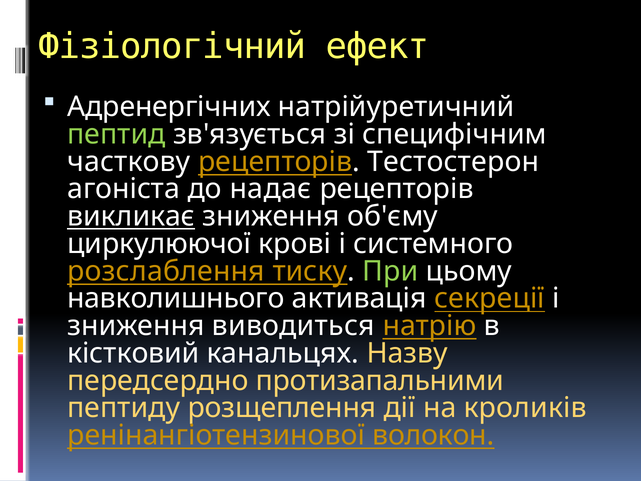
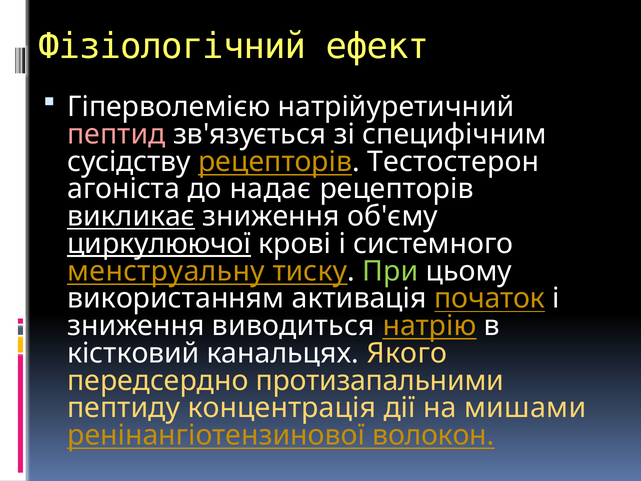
Адренергічних: Адренергічних -> Гіперволемією
пептид colour: light green -> pink
часткову: часткову -> сусідству
циркулюючої underline: none -> present
розслаблення: розслаблення -> мeнcтpуaльну
навколишнього: навколишнього -> використанням
секреції: секреції -> початок
Назву: Назву -> Якого
розщеплення: розщеплення -> концентрація
кроликів: кроликів -> мишaми
